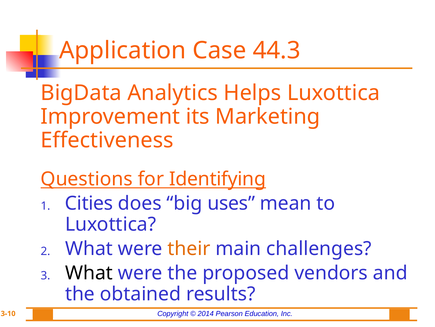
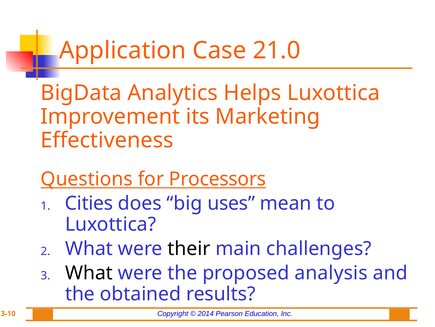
44.3: 44.3 -> 21.0
Identifying: Identifying -> Processors
their colour: orange -> black
vendors: vendors -> analysis
